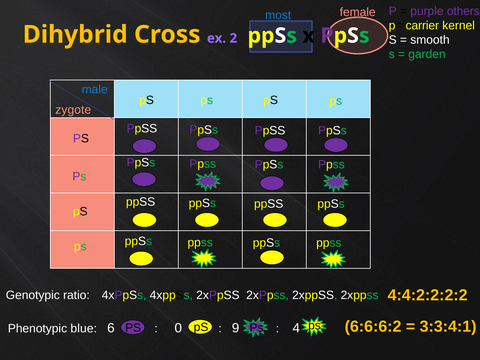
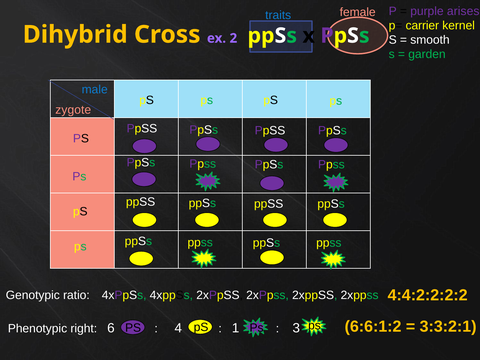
others: others -> arises
most: most -> traits
6:6:6:2: 6:6:6:2 -> 6:6:1:2
3:3:4:1: 3:3:4:1 -> 3:3:2:1
blue: blue -> right
0: 0 -> 4
9: 9 -> 1
4: 4 -> 3
